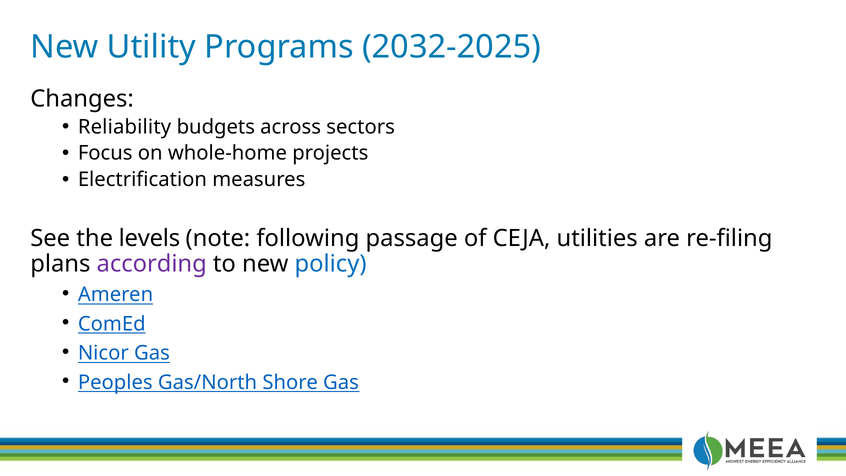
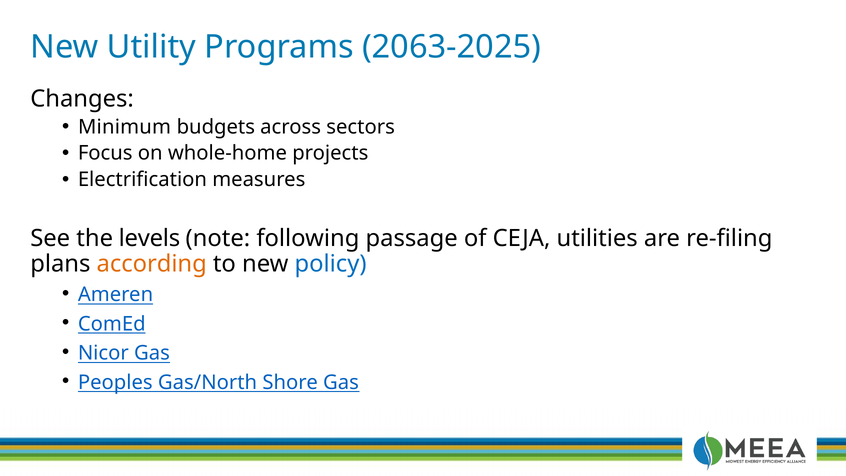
2032-2025: 2032-2025 -> 2063-2025
Reliability: Reliability -> Minimum
according colour: purple -> orange
